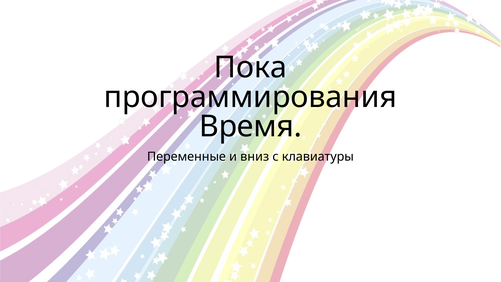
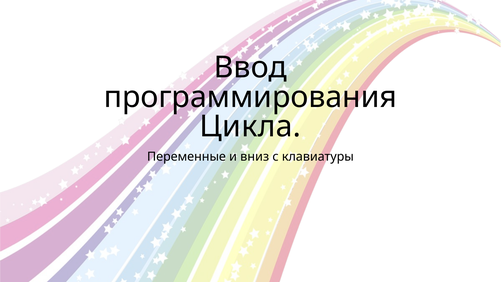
Пока: Пока -> Ввод
Время: Время -> Цикла
